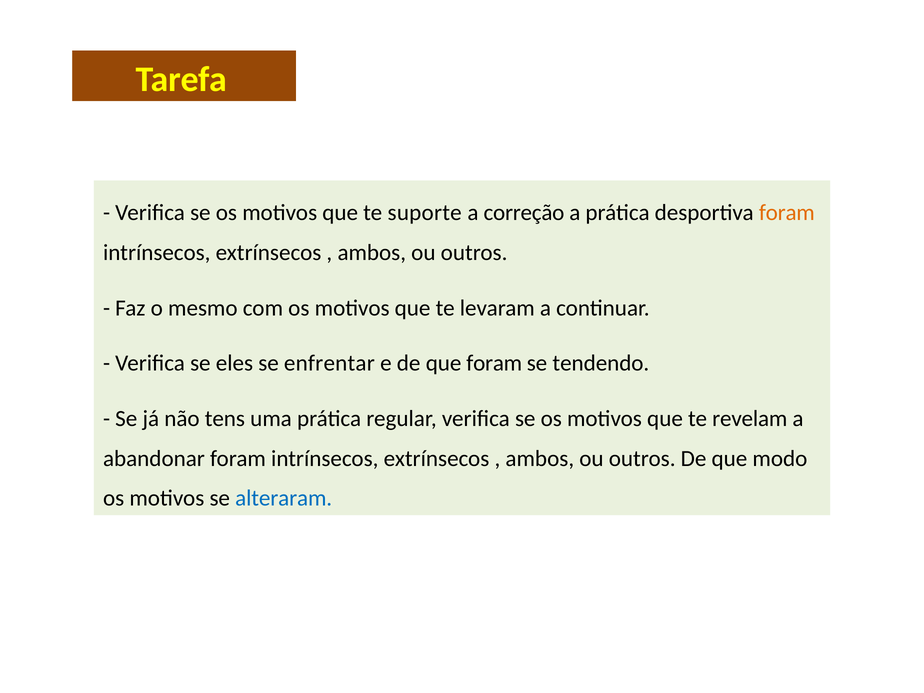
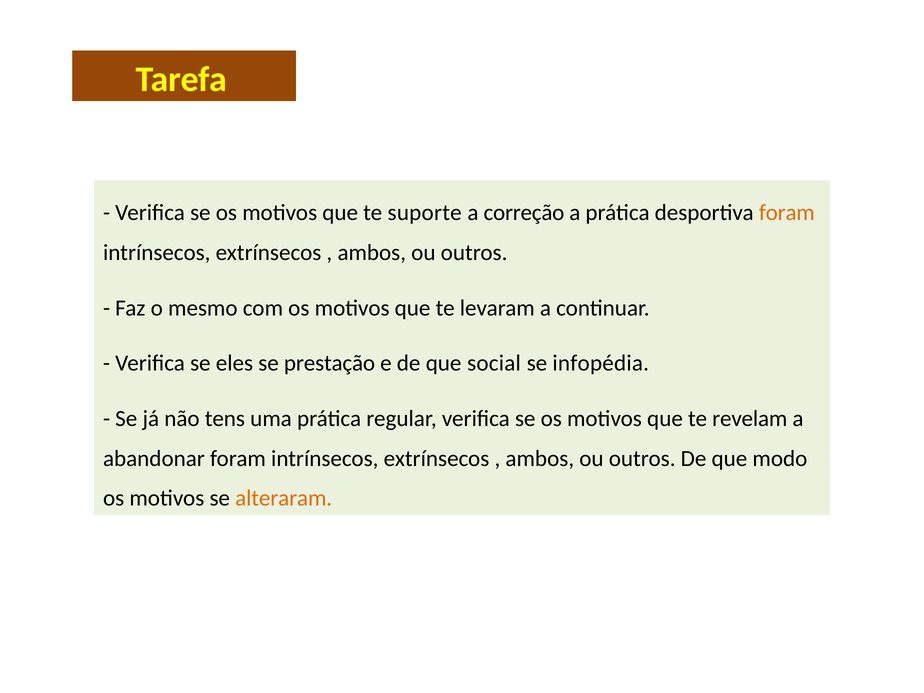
enfrentar: enfrentar -> prestação
que foram: foram -> social
tendendo: tendendo -> infopédia
alteraram colour: blue -> orange
